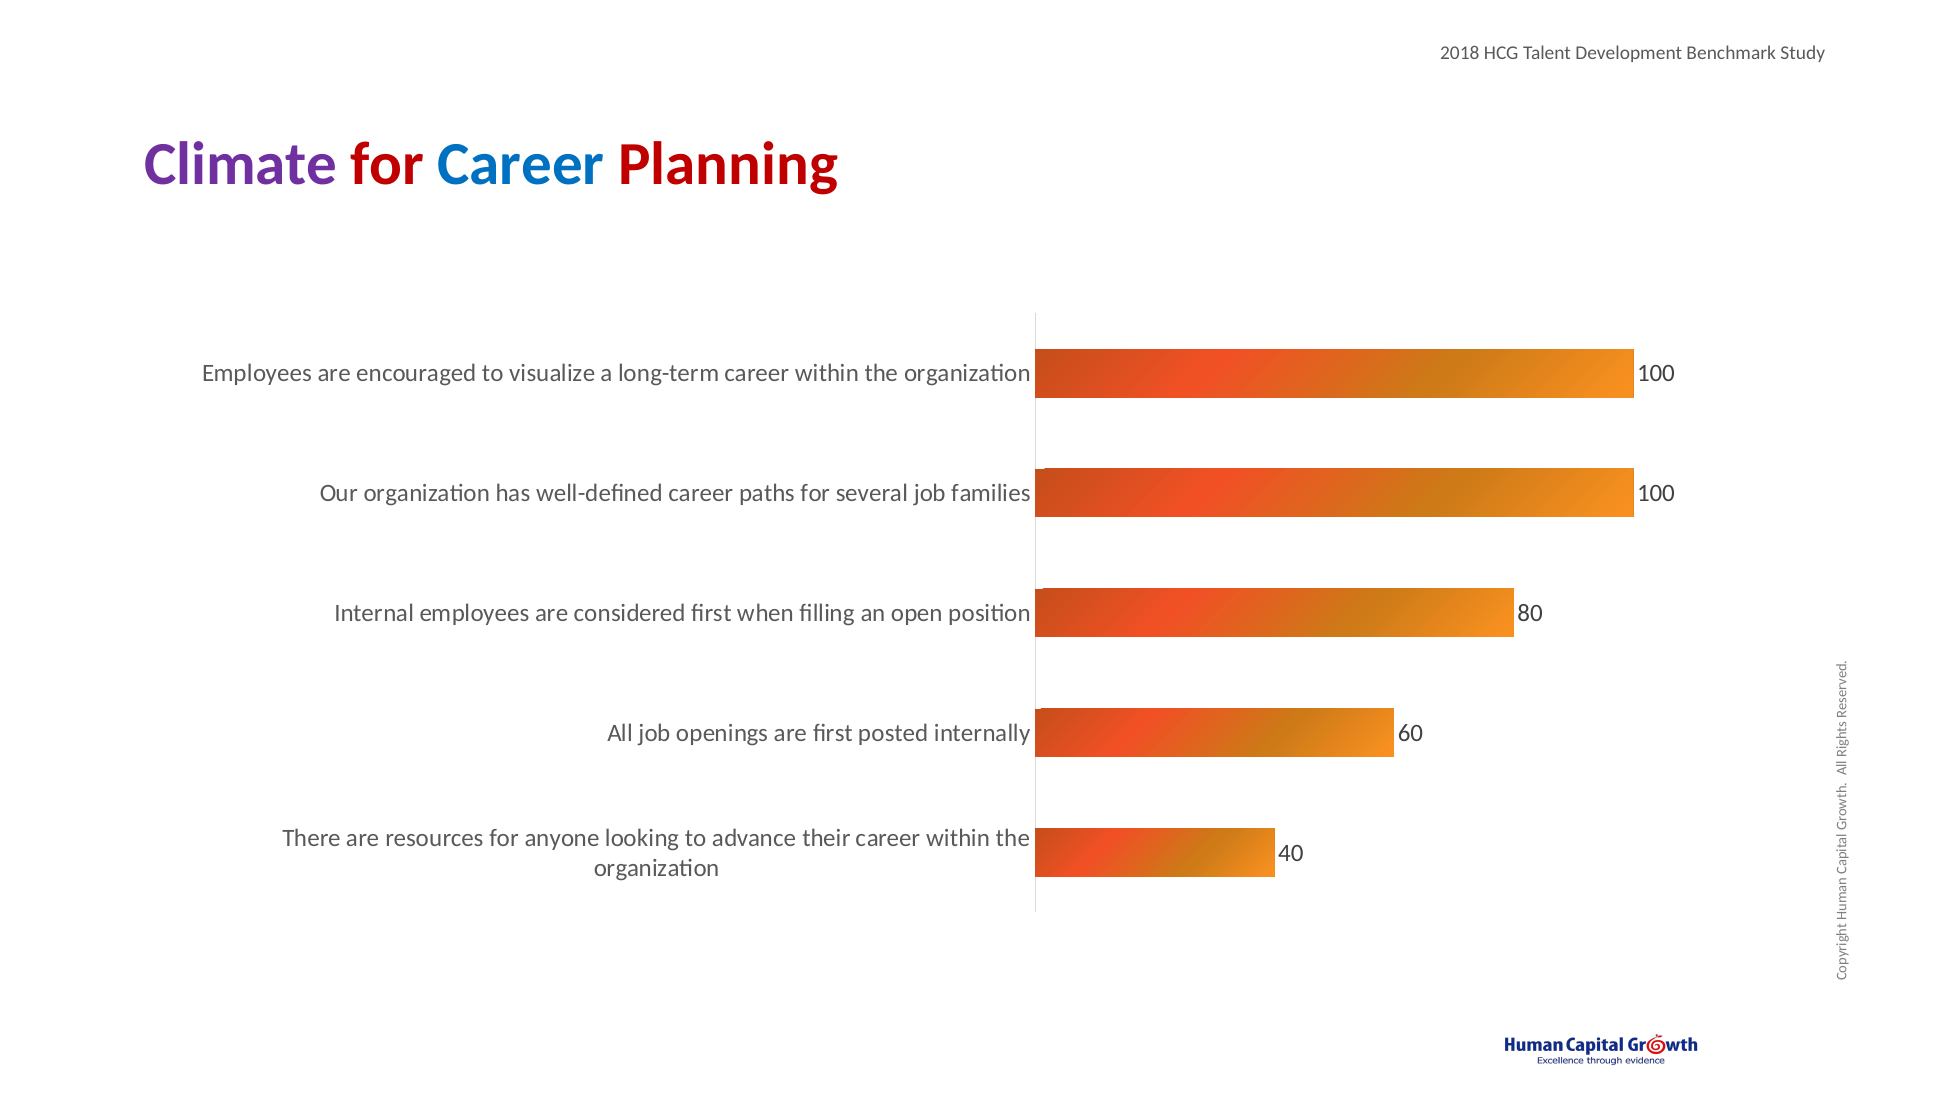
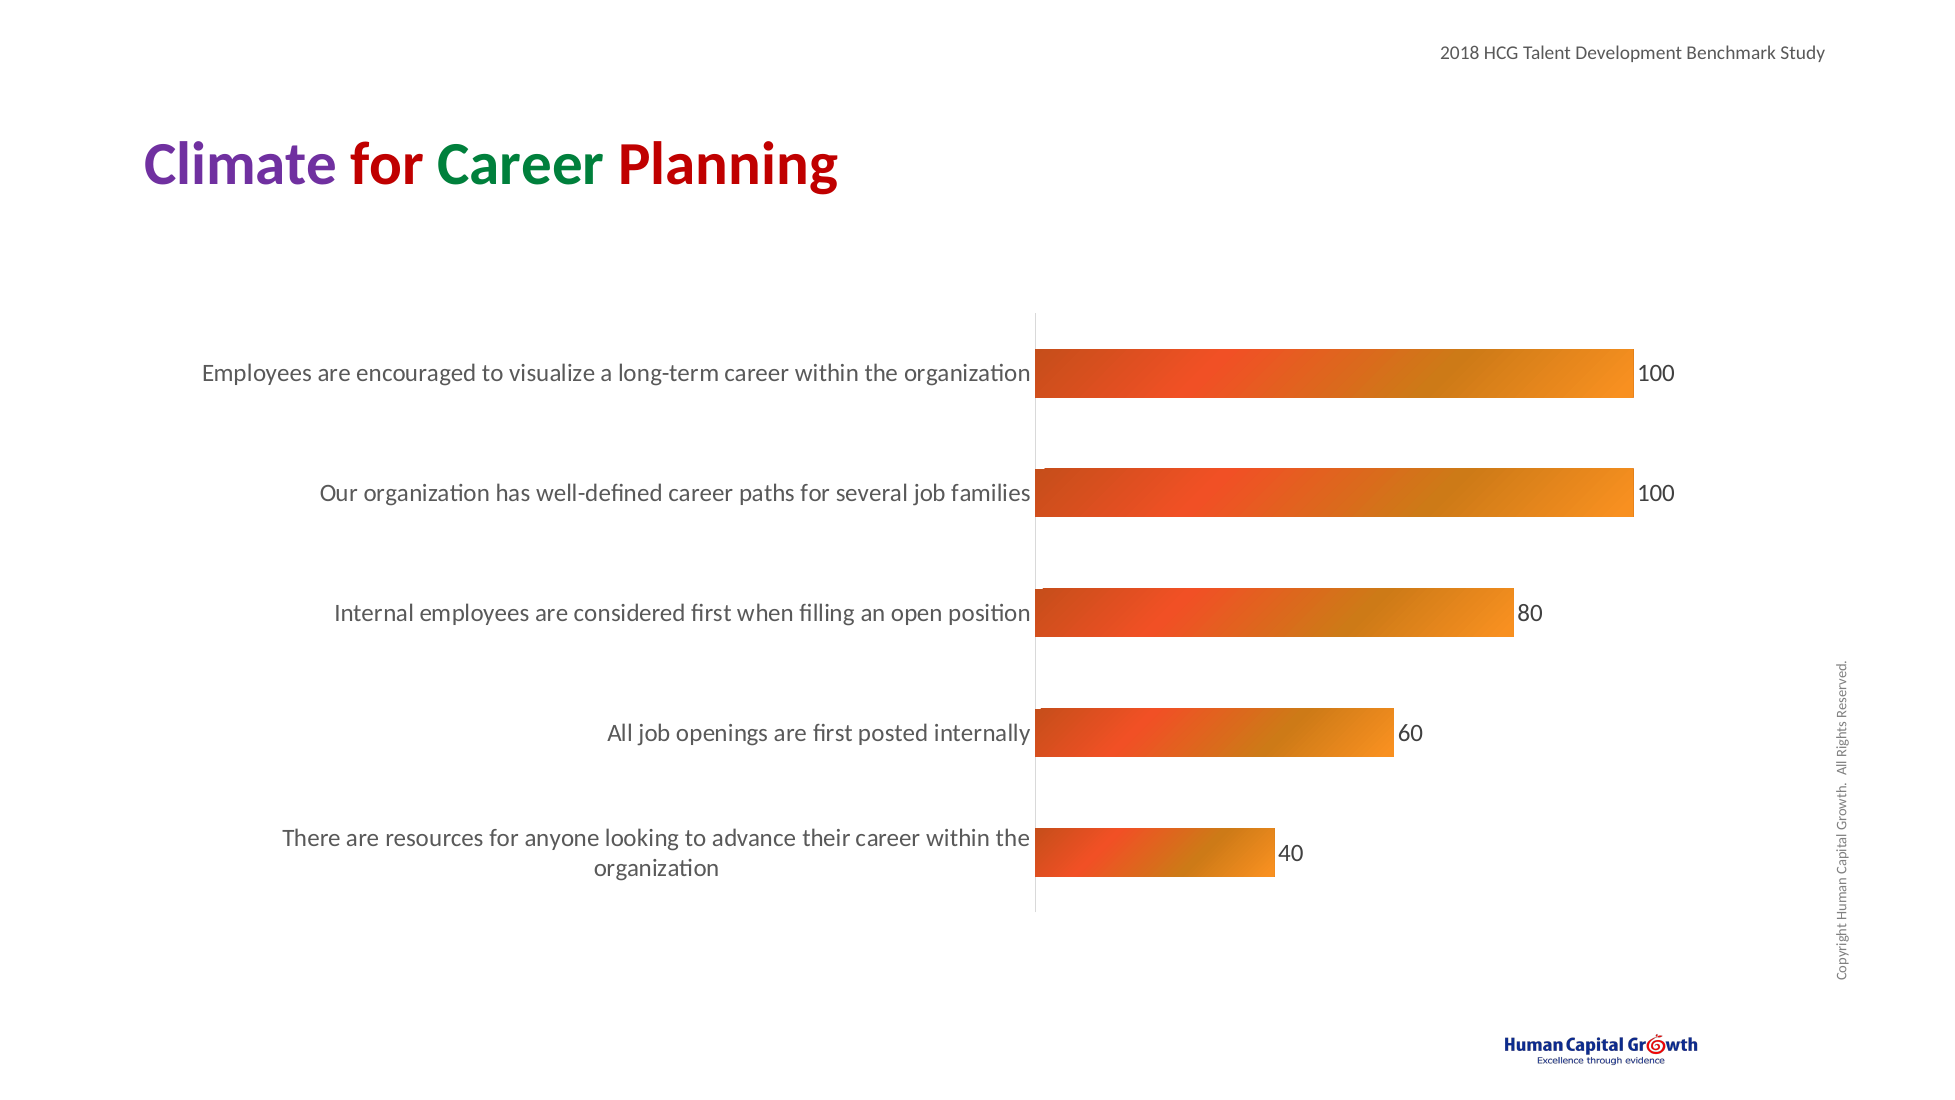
Career at (521, 164) colour: blue -> green
